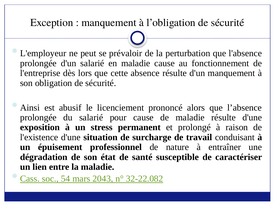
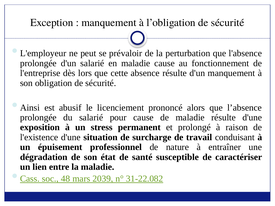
54: 54 -> 48
2043: 2043 -> 2039
32-22.082: 32-22.082 -> 31-22.082
